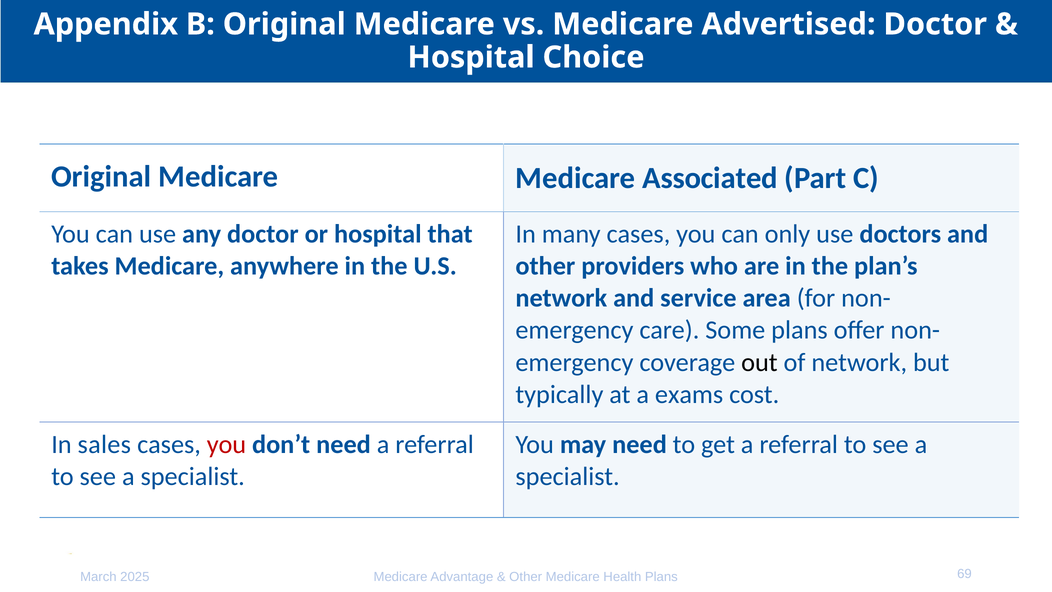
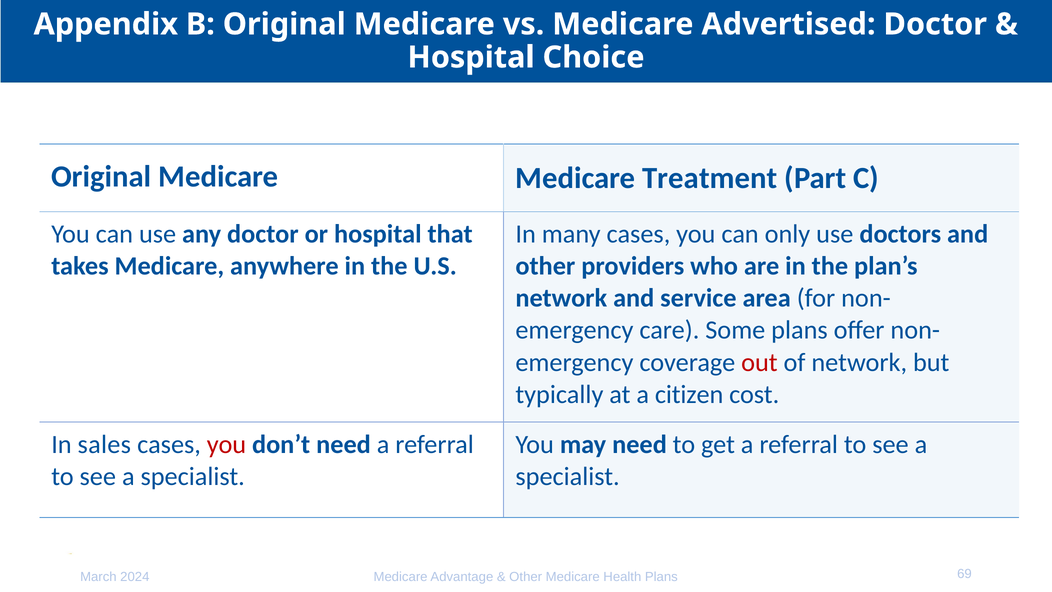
Associated: Associated -> Treatment
out colour: black -> red
exams: exams -> citizen
2025: 2025 -> 2024
